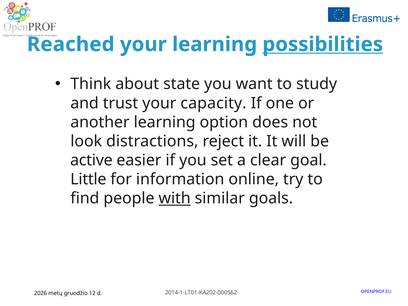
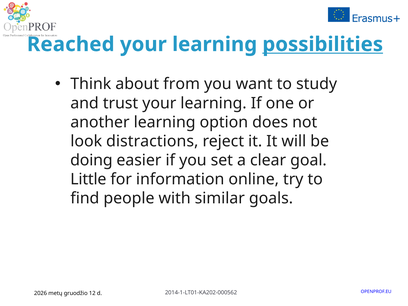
state: state -> from
trust your capacity: capacity -> learning
active: active -> doing
with underline: present -> none
